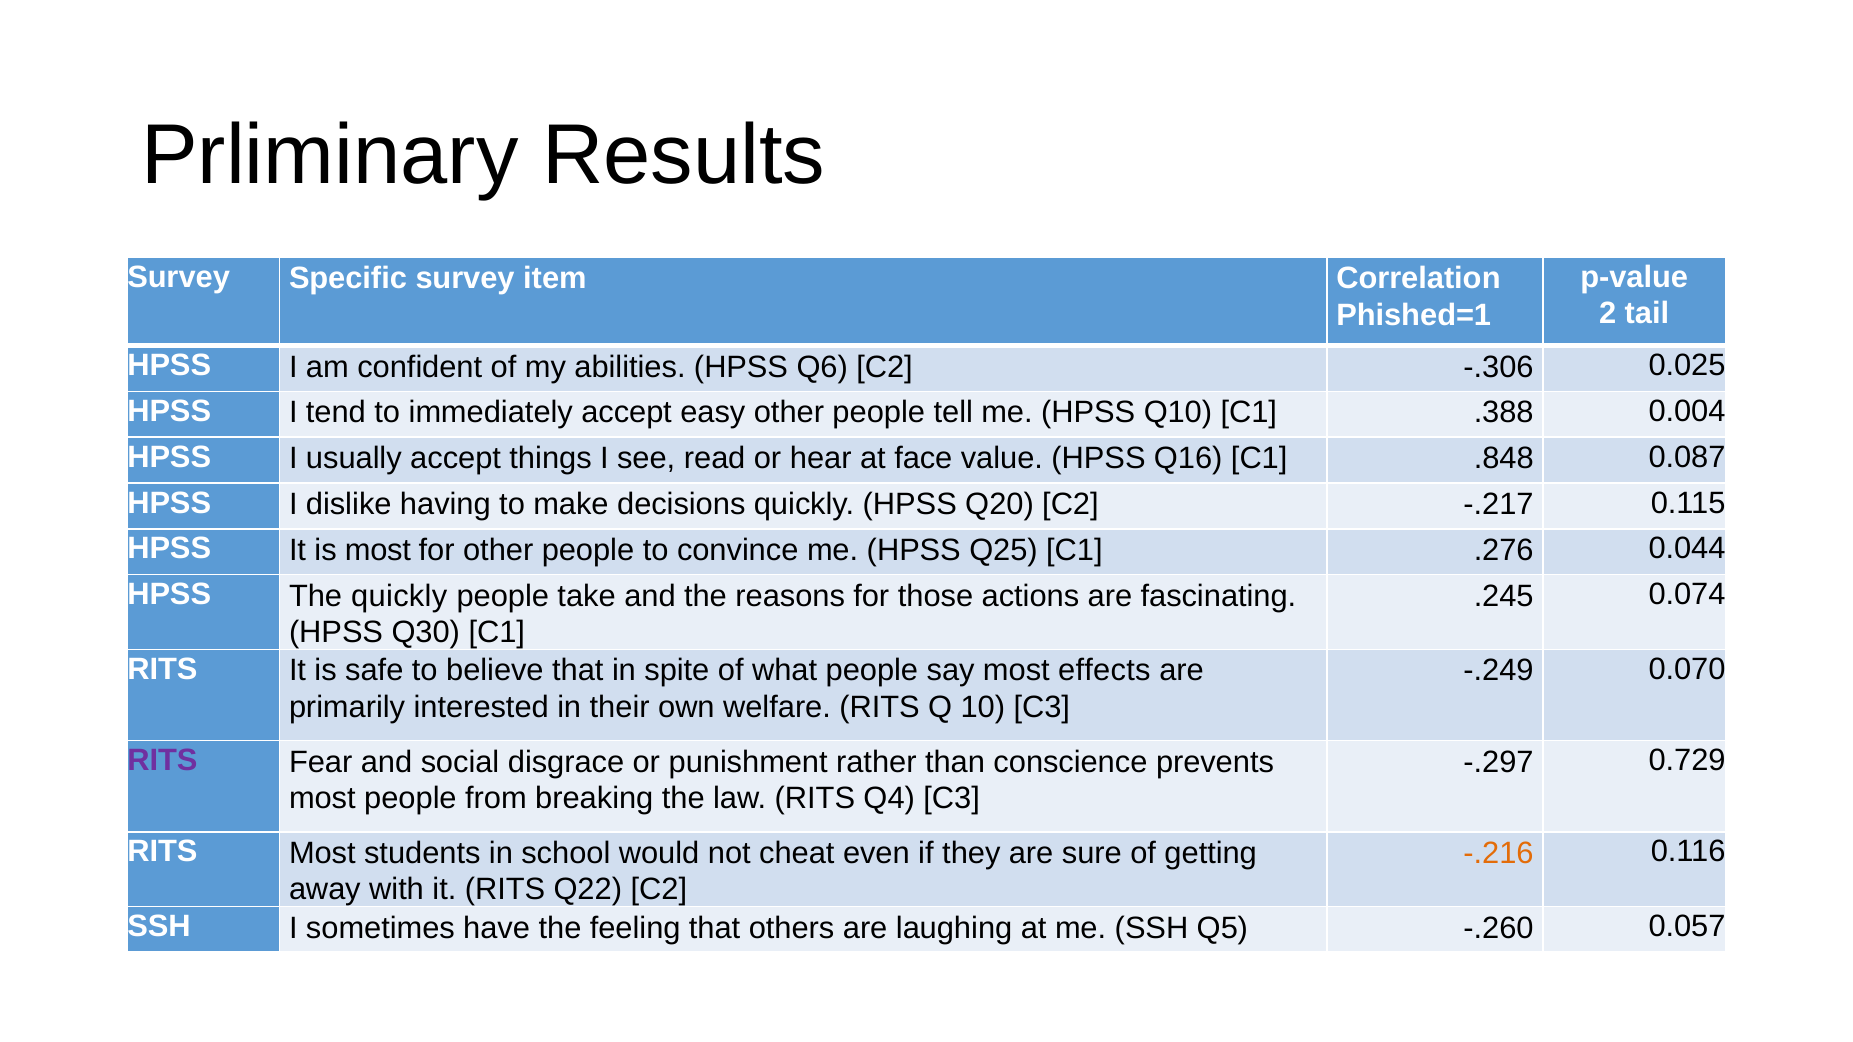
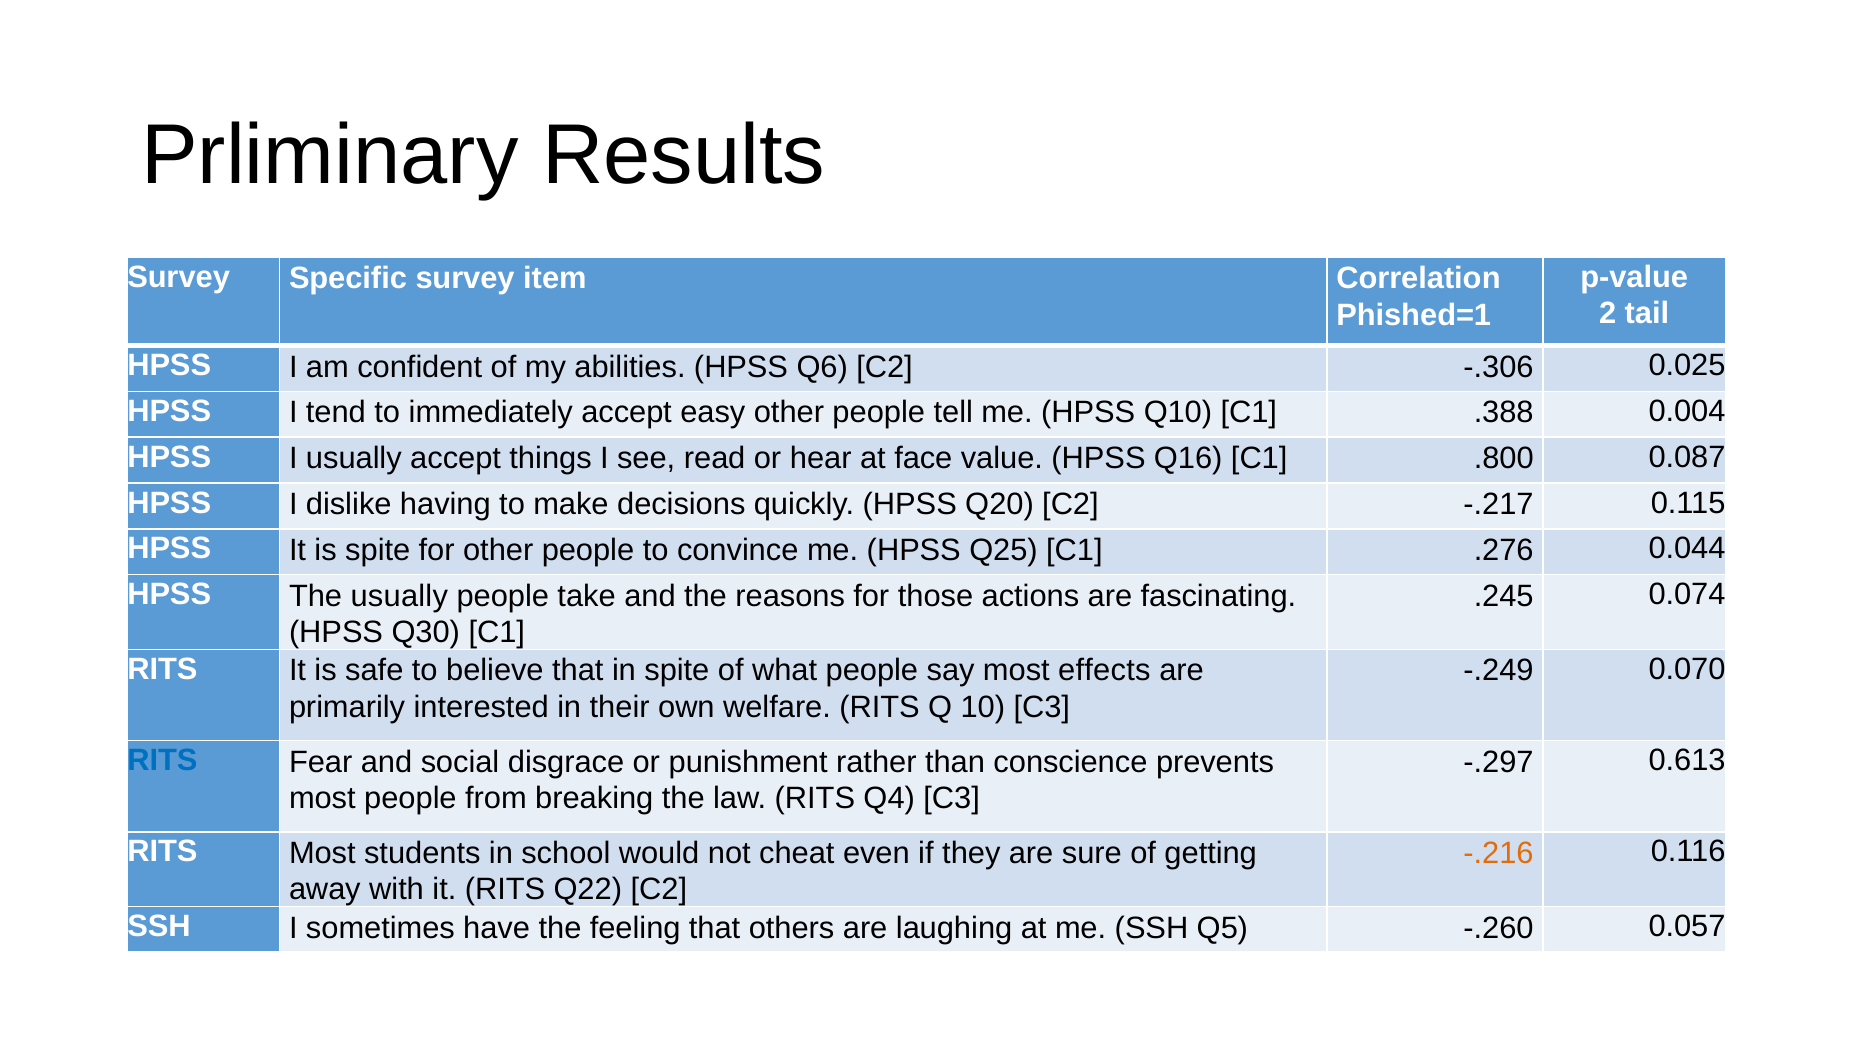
.848: .848 -> .800
is most: most -> spite
The quickly: quickly -> usually
RITS at (162, 761) colour: purple -> blue
0.729: 0.729 -> 0.613
